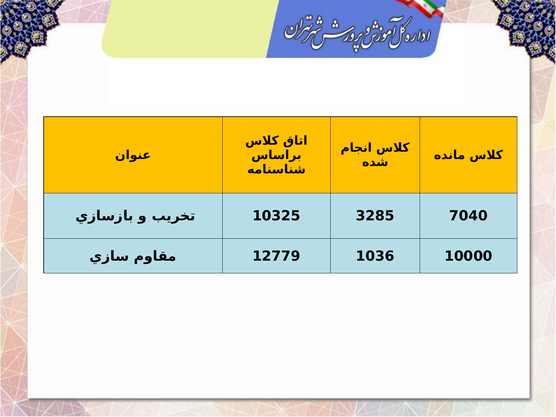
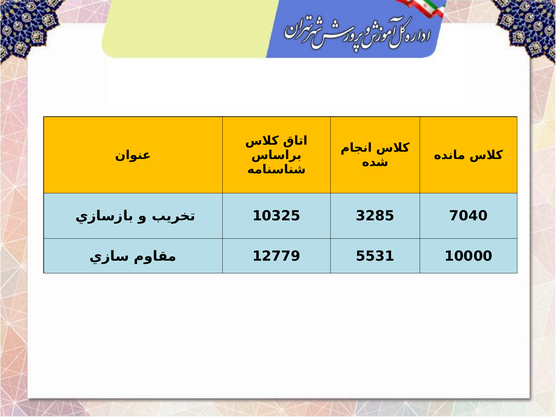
1036: 1036 -> 5531
